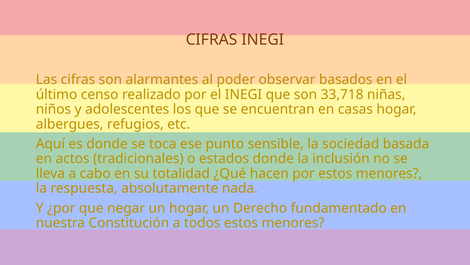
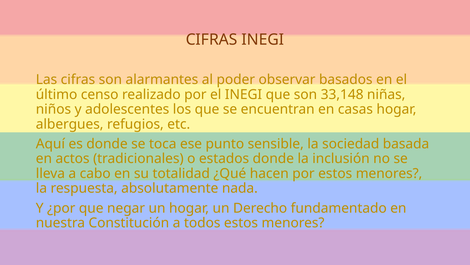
33,718: 33,718 -> 33,148
